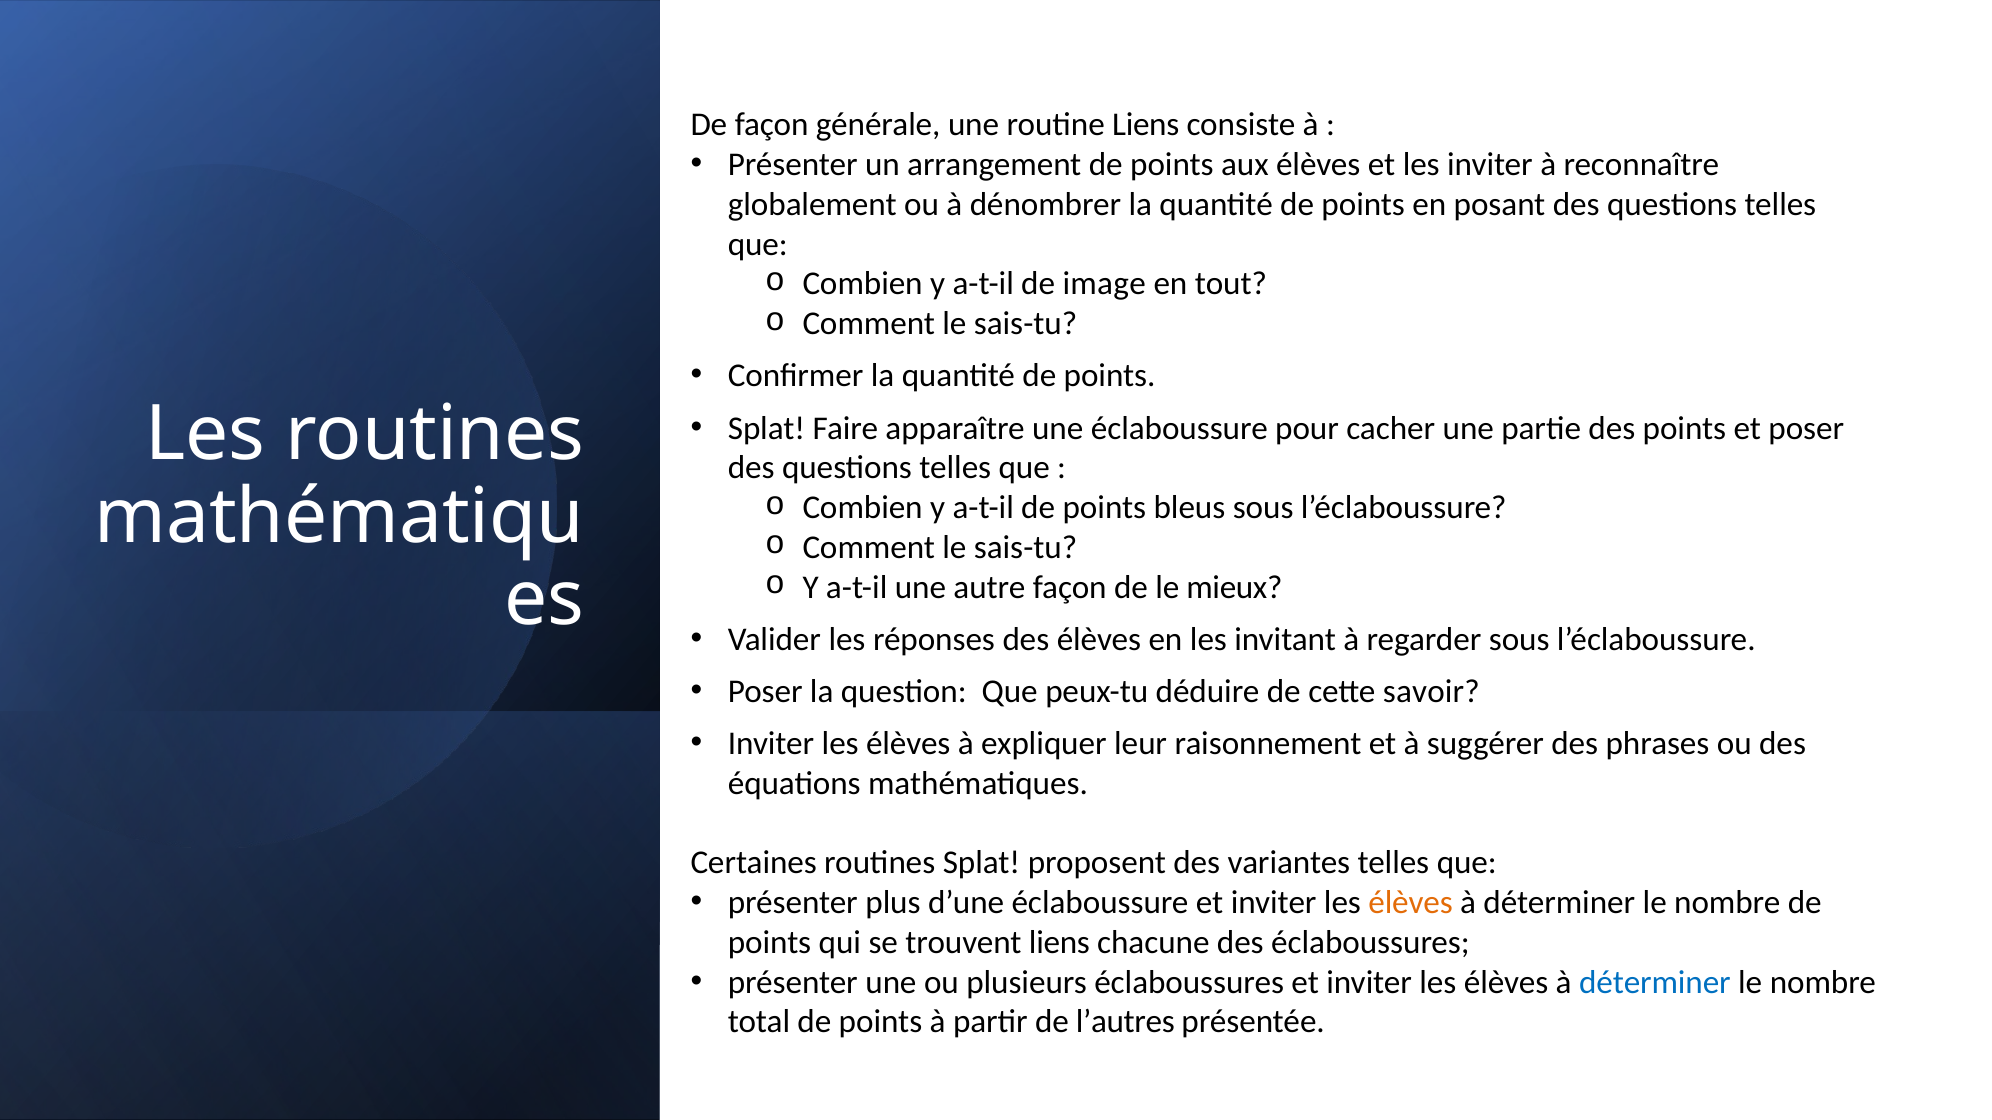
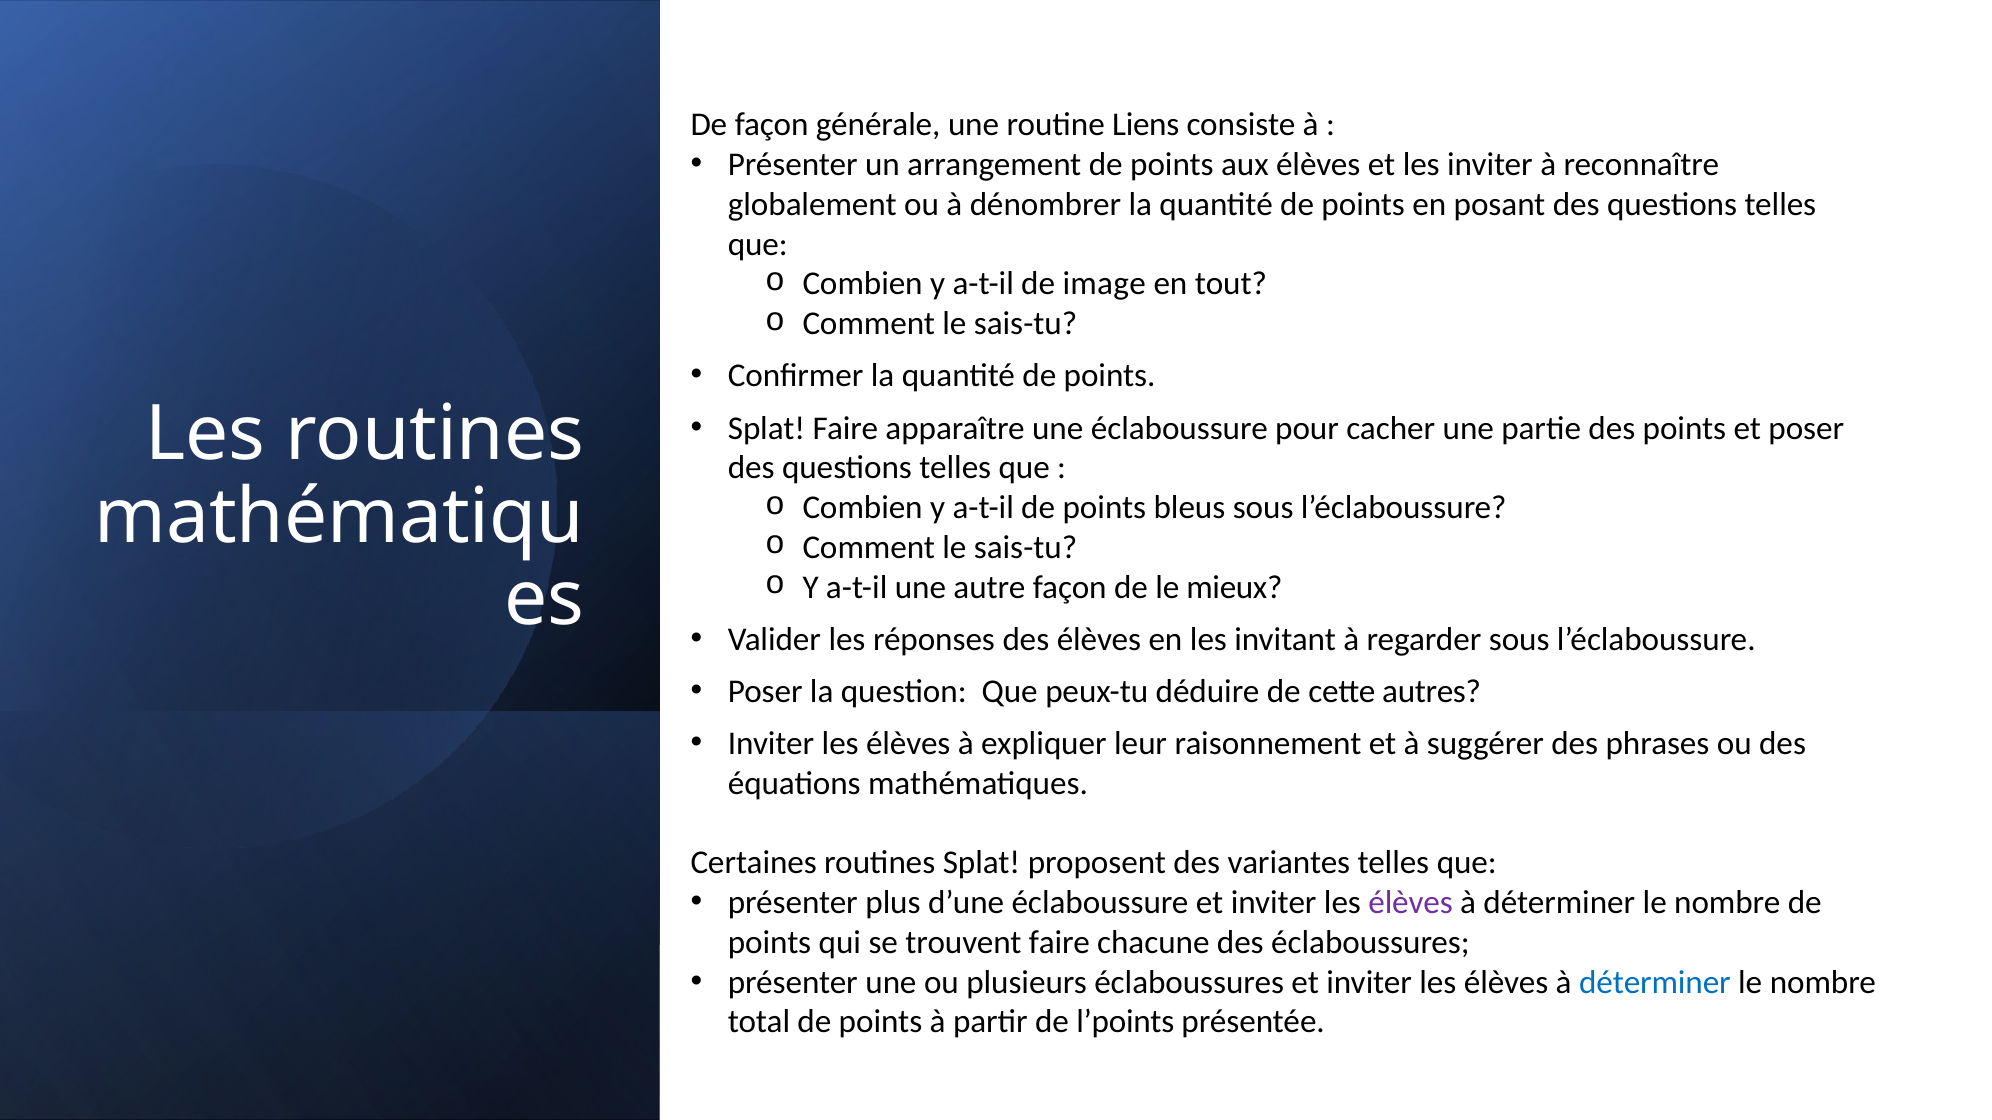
savoir: savoir -> autres
élèves at (1411, 903) colour: orange -> purple
trouvent liens: liens -> faire
l’autres: l’autres -> l’points
